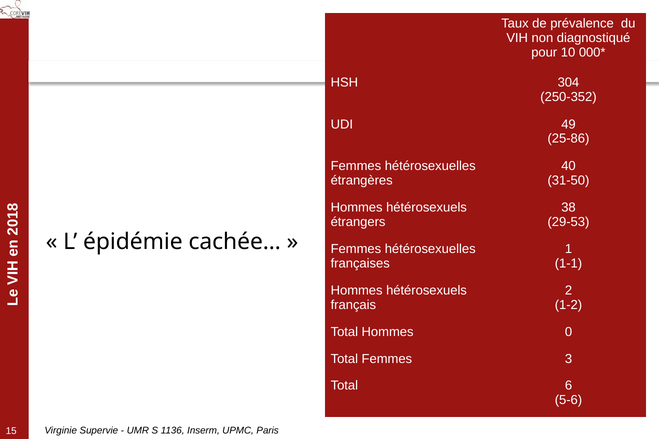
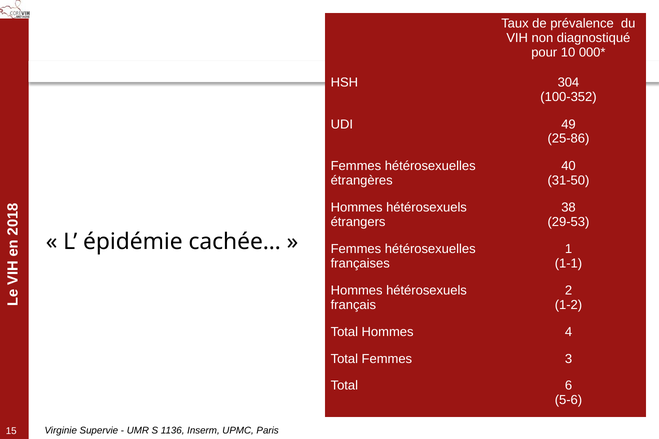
250-352: 250-352 -> 100-352
Hommes 0: 0 -> 4
